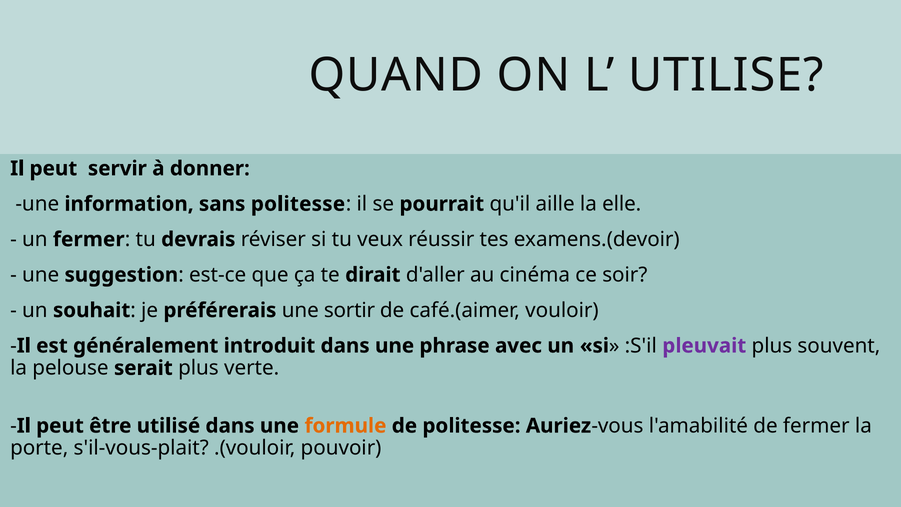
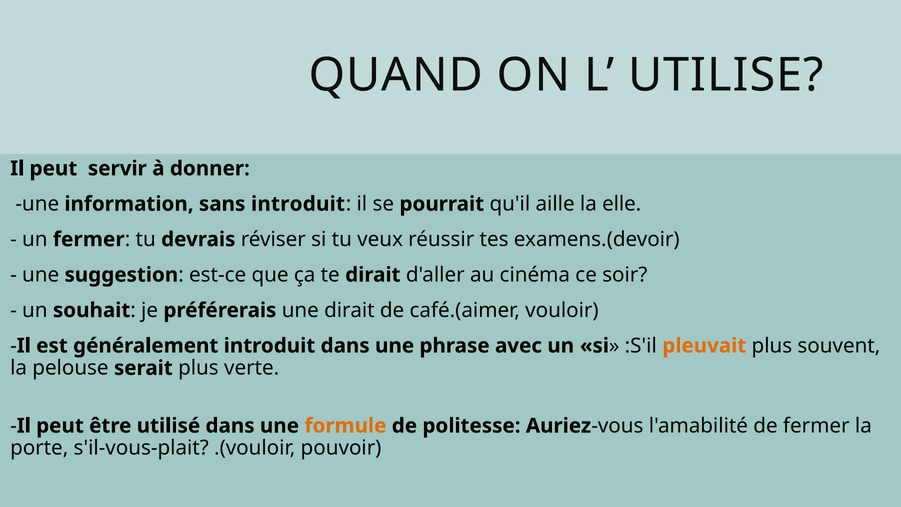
sans politesse: politesse -> introduit
une sortir: sortir -> dirait
pleuvait colour: purple -> orange
